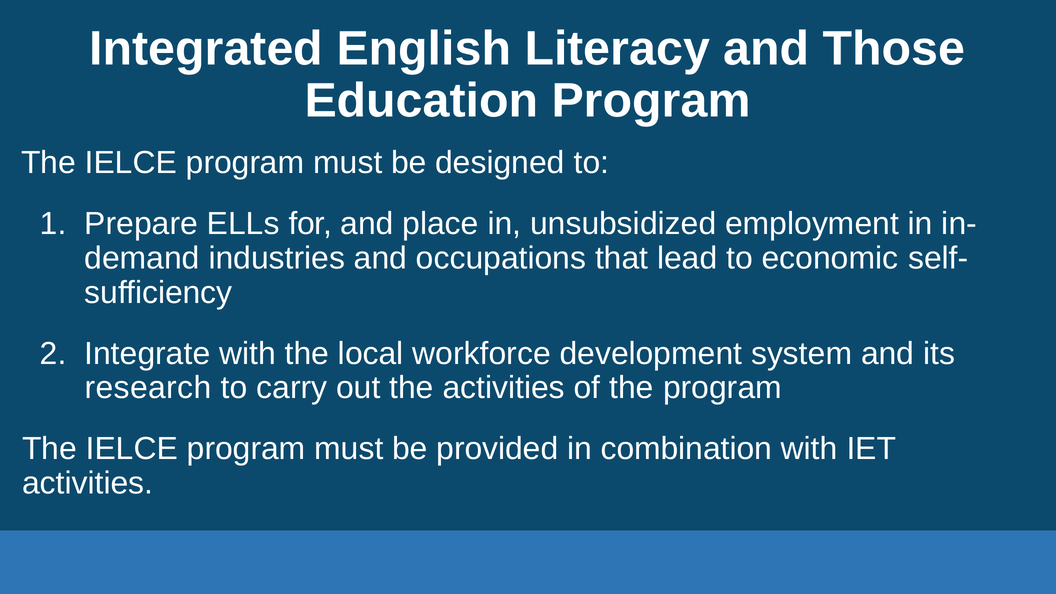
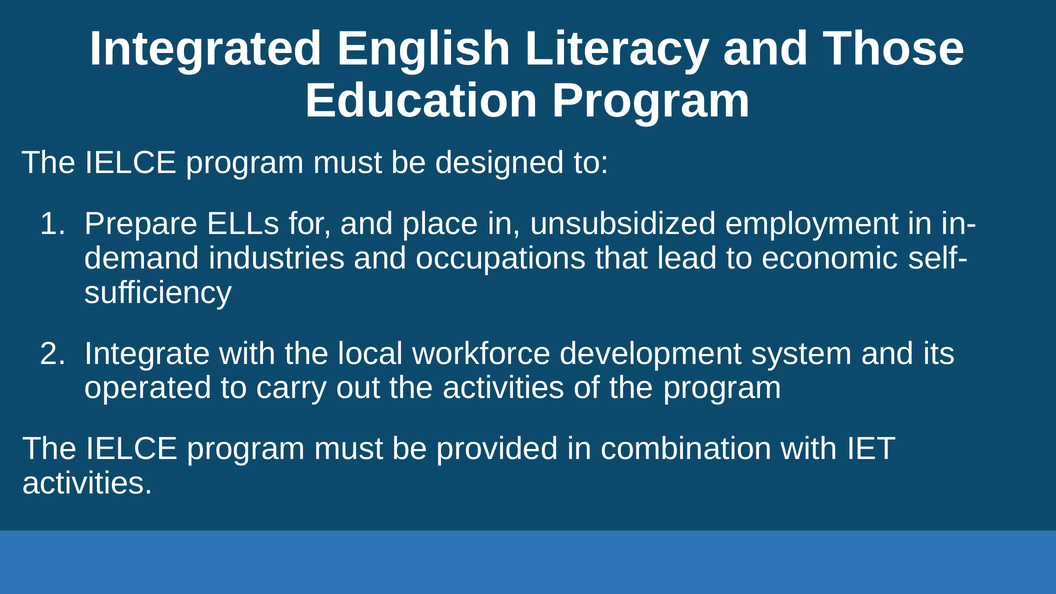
research: research -> operated
